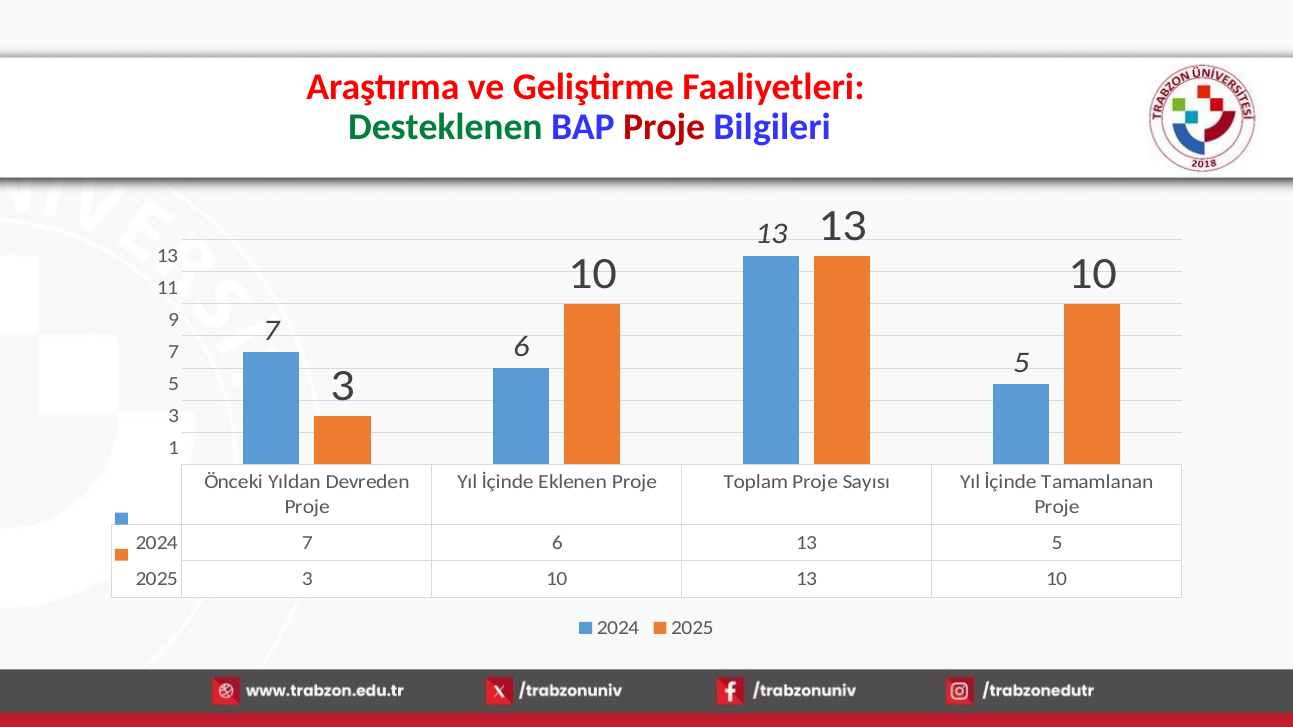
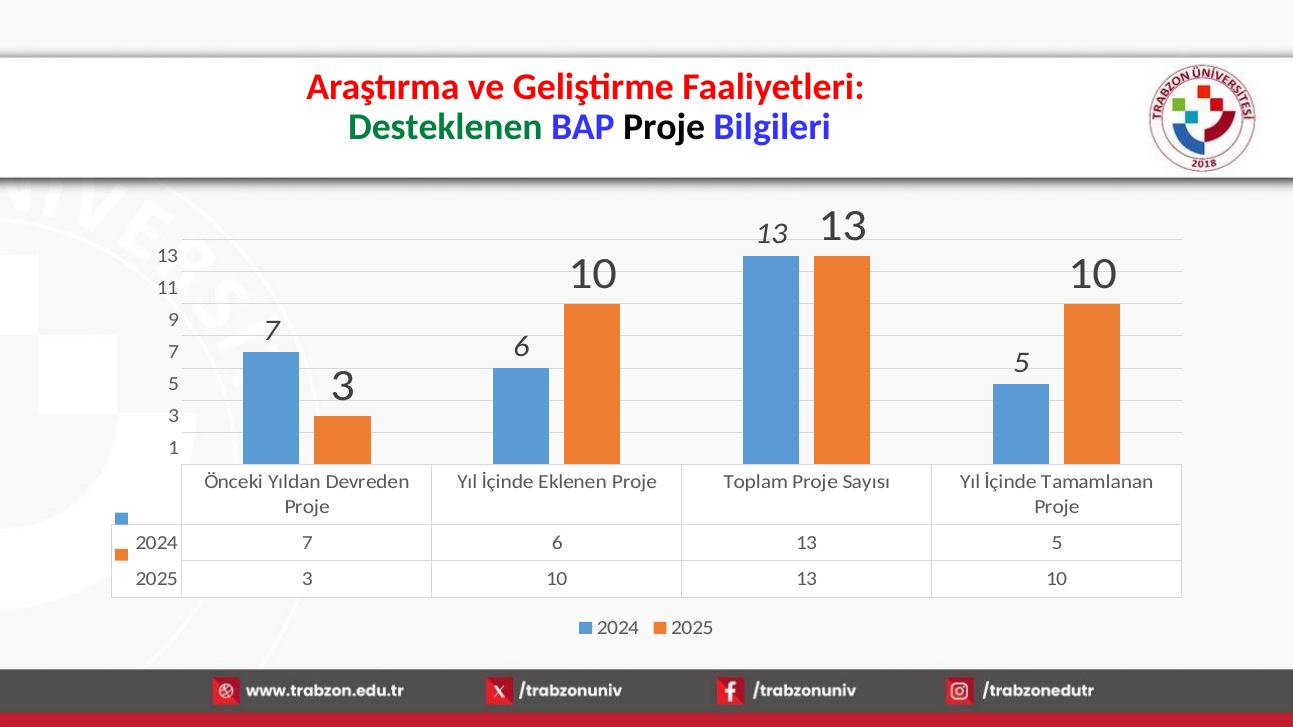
Proje at (664, 128) colour: red -> black
